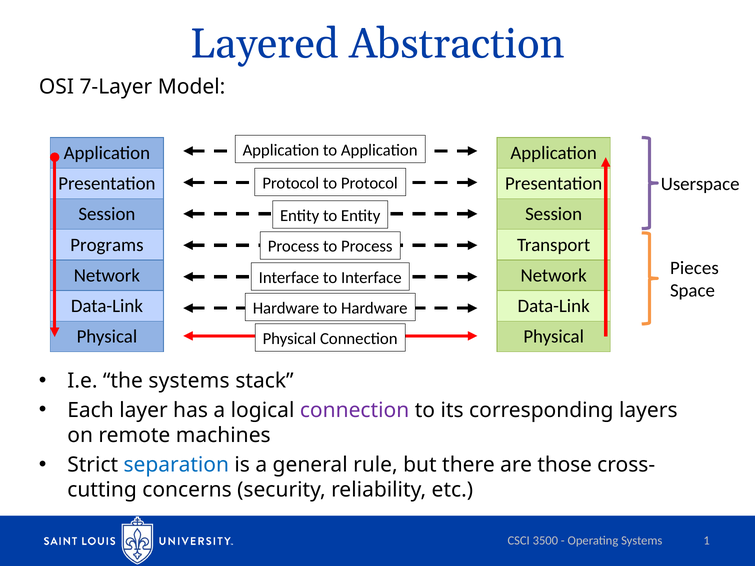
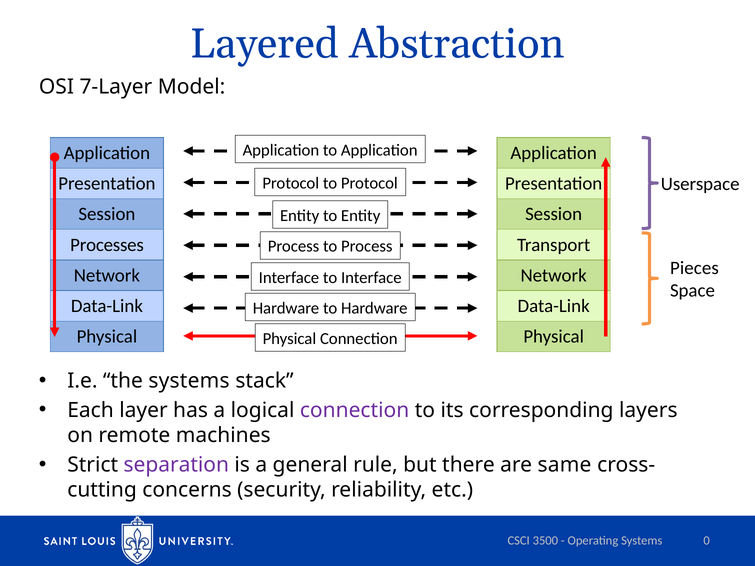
Programs: Programs -> Processes
separation colour: blue -> purple
those: those -> same
1: 1 -> 0
